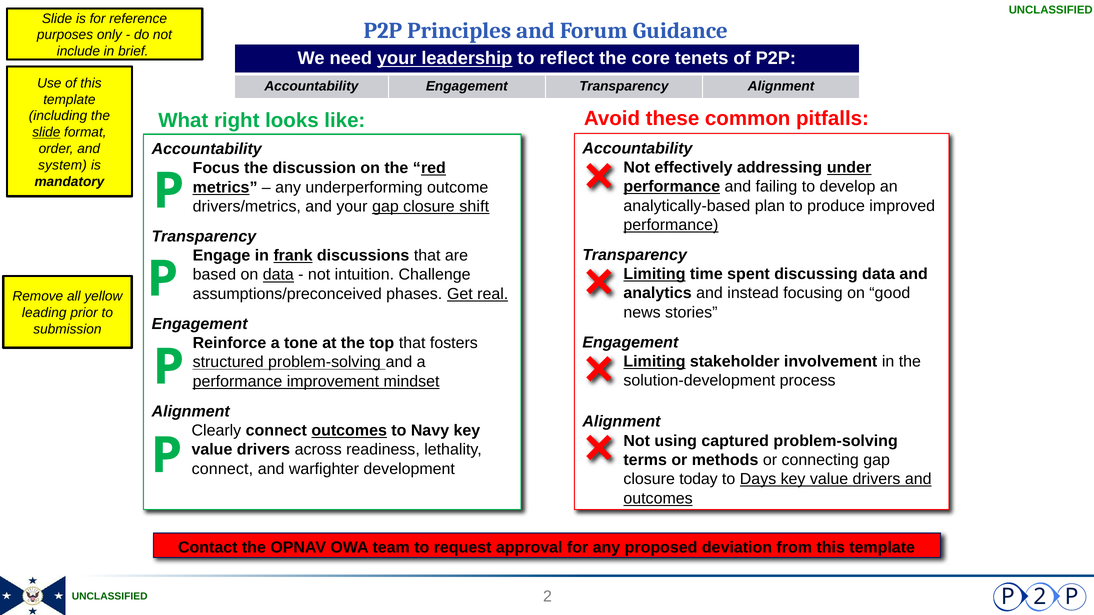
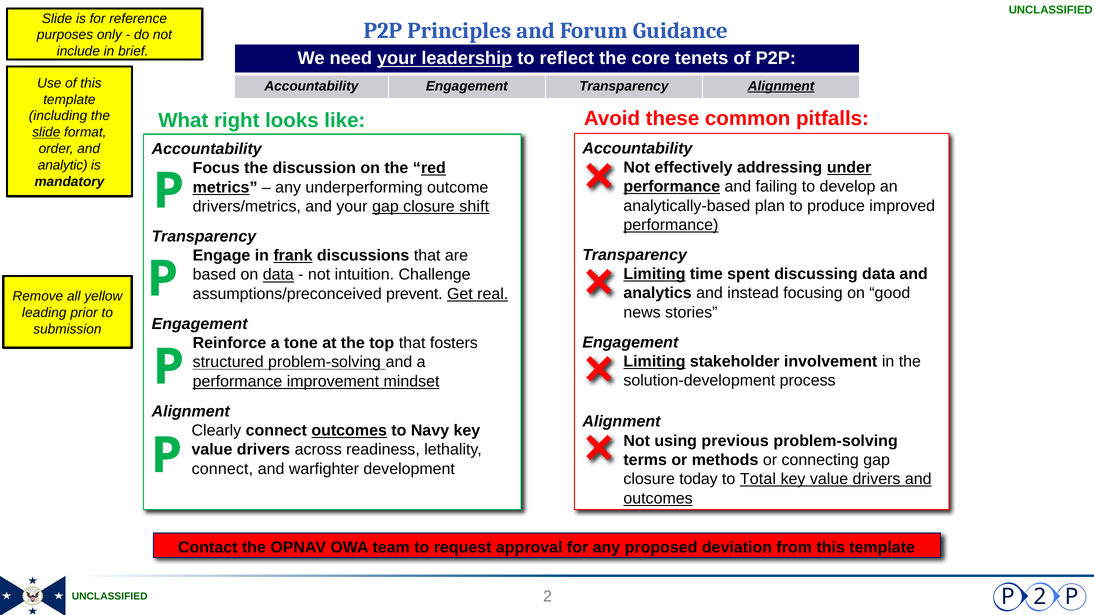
Alignment at (781, 86) underline: none -> present
system: system -> analytic
phases: phases -> prevent
captured: captured -> previous
Days: Days -> Total
